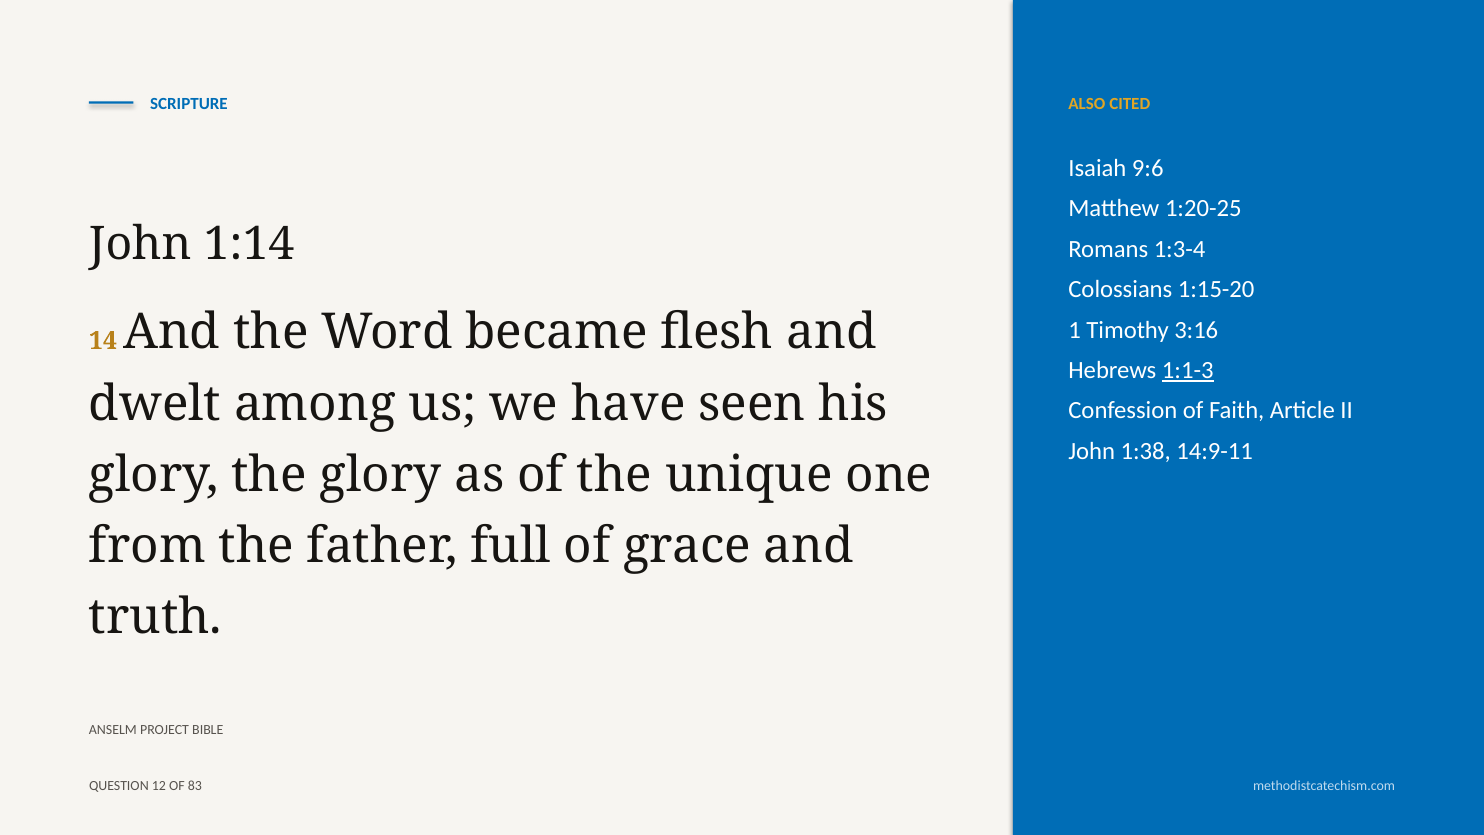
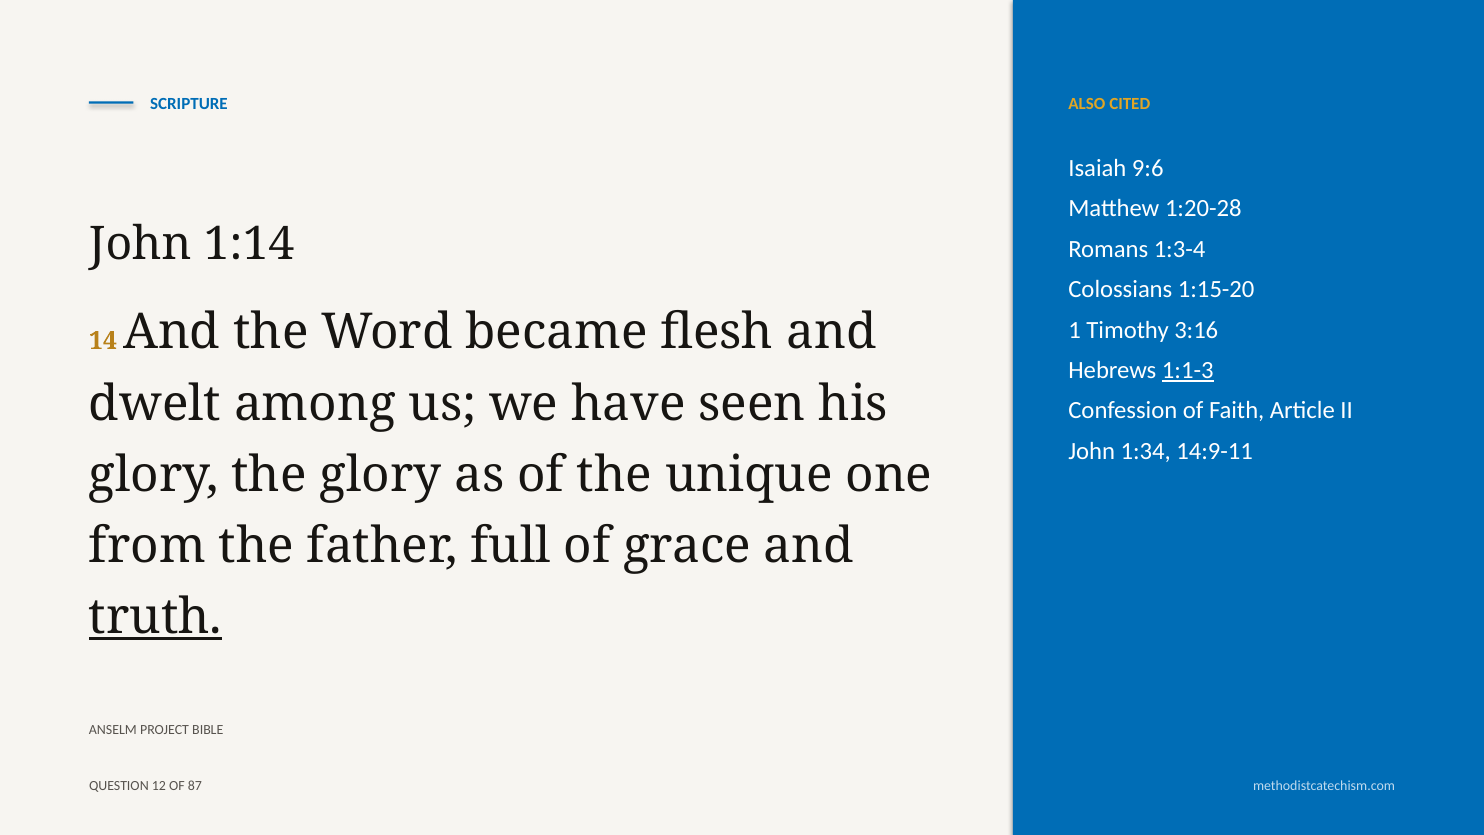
1:20-25: 1:20-25 -> 1:20-28
1:38: 1:38 -> 1:34
truth underline: none -> present
83: 83 -> 87
